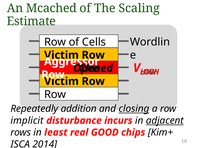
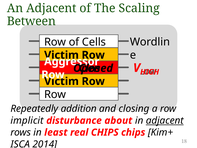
An Mcached: Mcached -> Adjacent
Estimate: Estimate -> Between
closing underline: present -> none
incurs: incurs -> about
real GOOD: GOOD -> CHIPS
